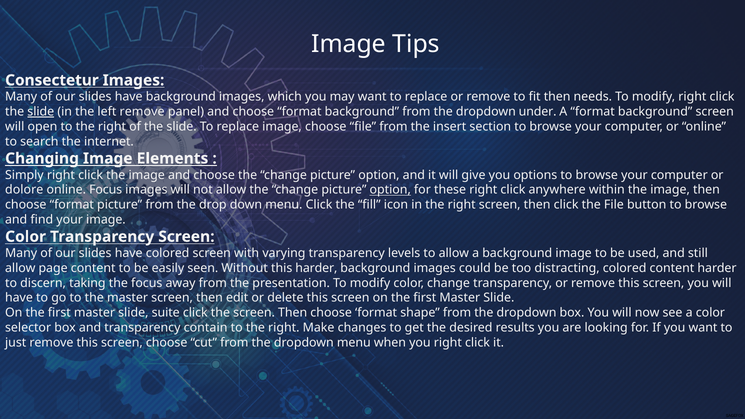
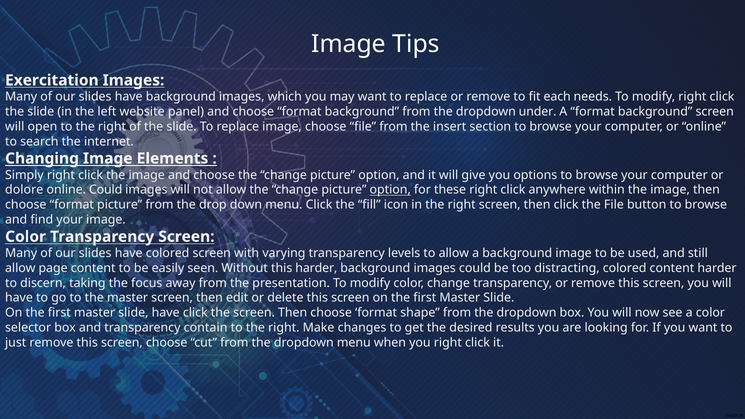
Consectetur: Consectetur -> Exercitation
fit then: then -> each
slide at (41, 112) underline: present -> none
left remove: remove -> website
online Focus: Focus -> Could
slide suite: suite -> have
